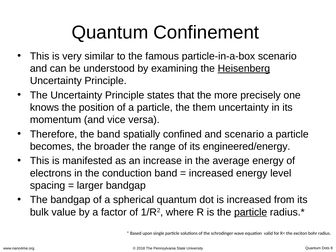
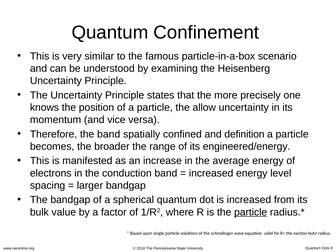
Heisenberg underline: present -> none
them: them -> allow
and scenario: scenario -> definition
